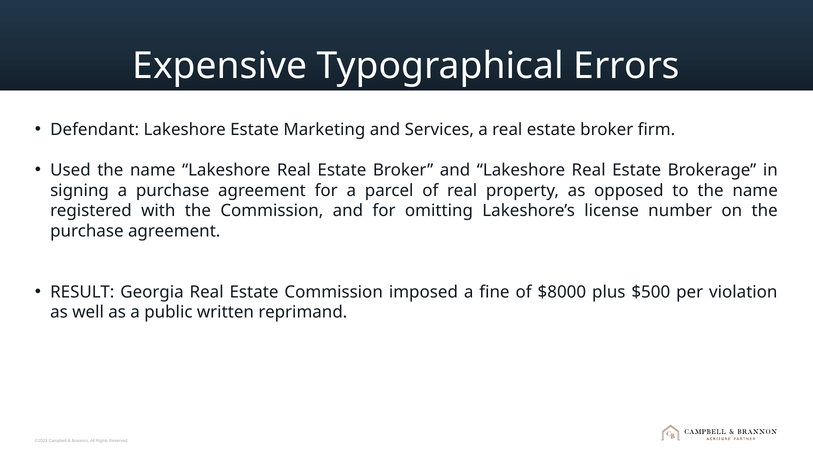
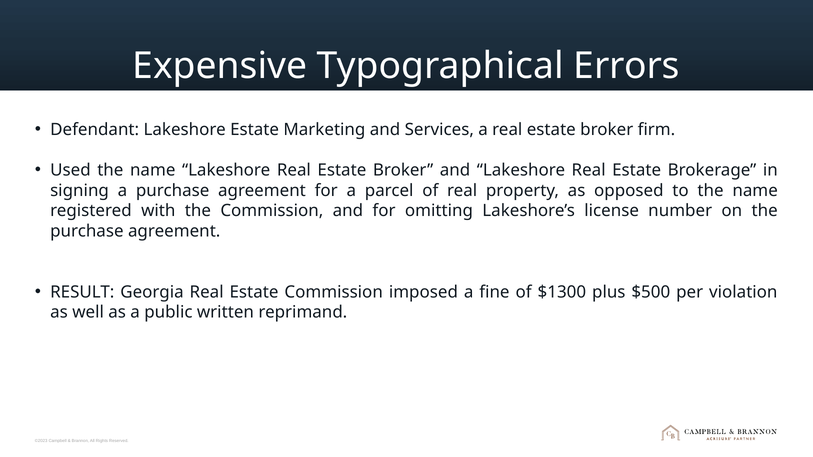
$8000: $8000 -> $1300
